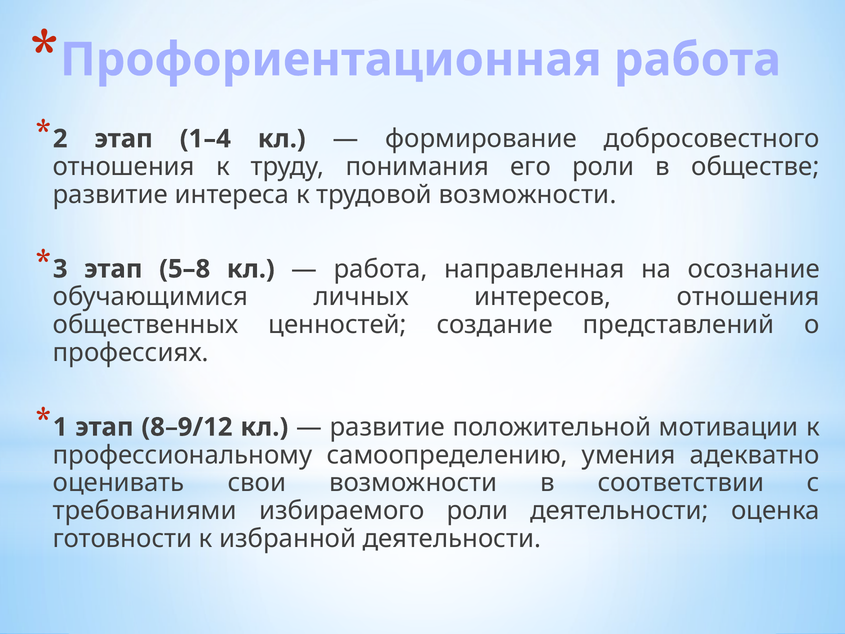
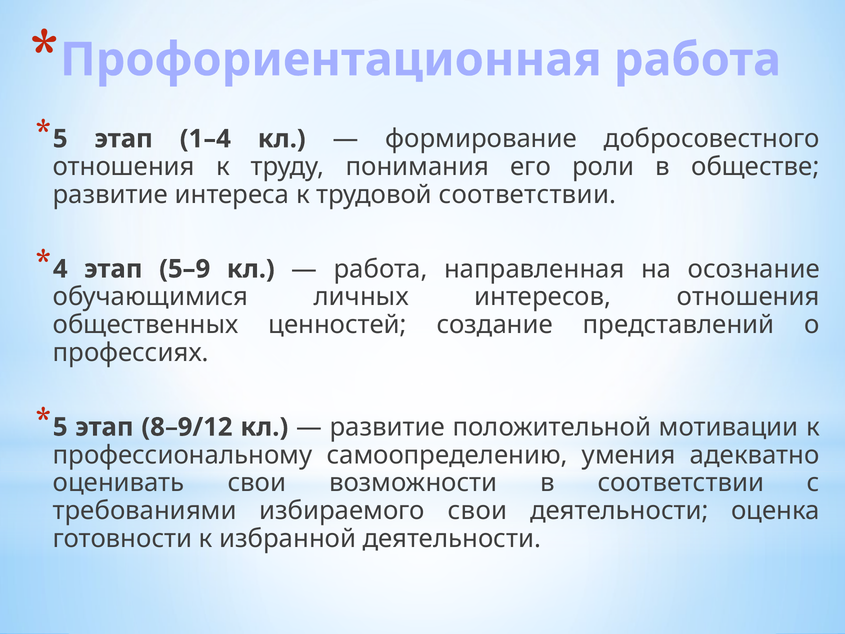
2 at (60, 139): 2 -> 5
трудовой возможности: возможности -> соответствии
3: 3 -> 4
5–8: 5–8 -> 5–9
1 at (60, 427): 1 -> 5
избираемого роли: роли -> свои
